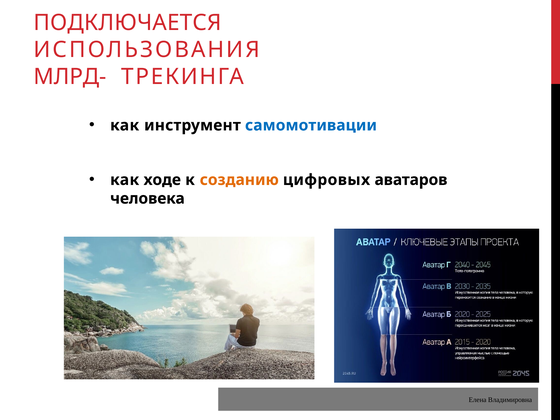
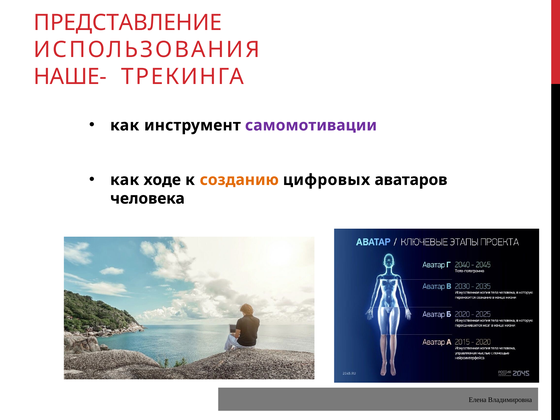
ПОДКЛЮЧАЕТСЯ: ПОДКЛЮЧАЕТСЯ -> ПРЕДСТАВЛЕНИЕ
МЛРД-: МЛРД- -> НАШЕ-
самомотивации colour: blue -> purple
